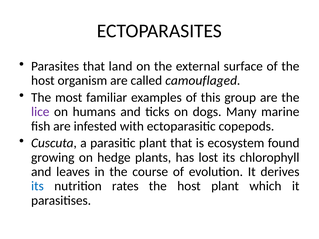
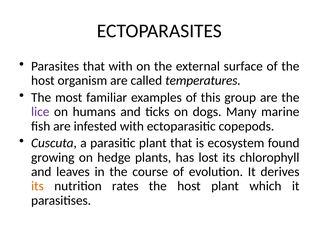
that land: land -> with
camouflaged: camouflaged -> temperatures
its at (37, 186) colour: blue -> orange
